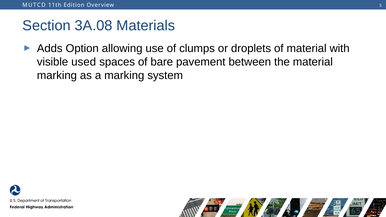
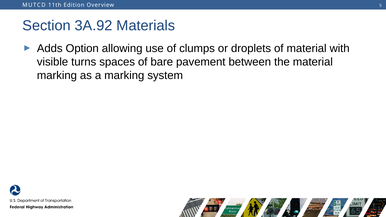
3A.08: 3A.08 -> 3A.92
used: used -> turns
